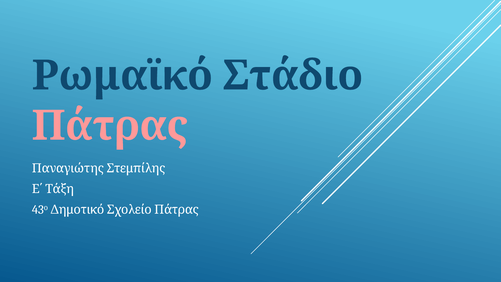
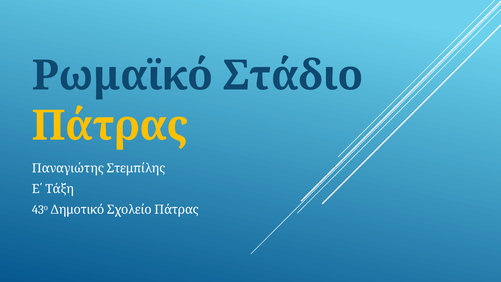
Πάτρας colour: pink -> yellow
